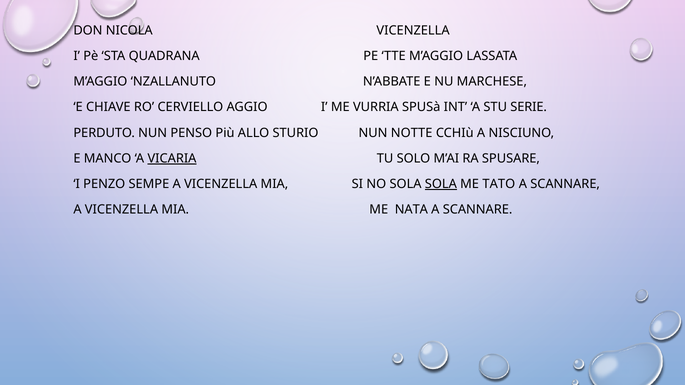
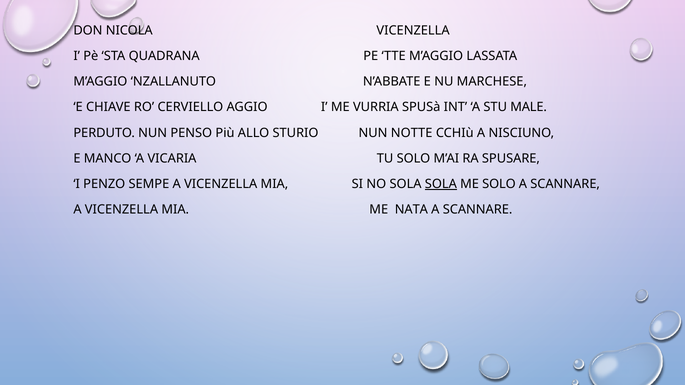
SERIE: SERIE -> MALE
VICARIA underline: present -> none
ME TATO: TATO -> SOLO
